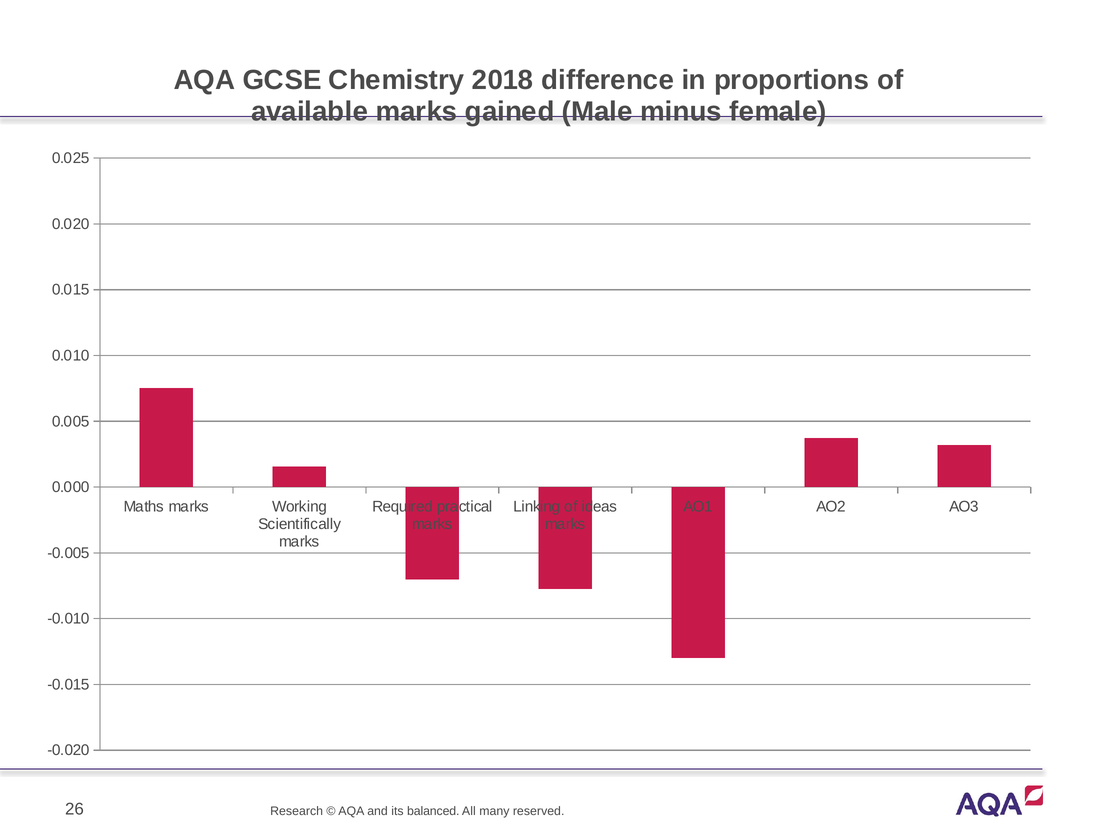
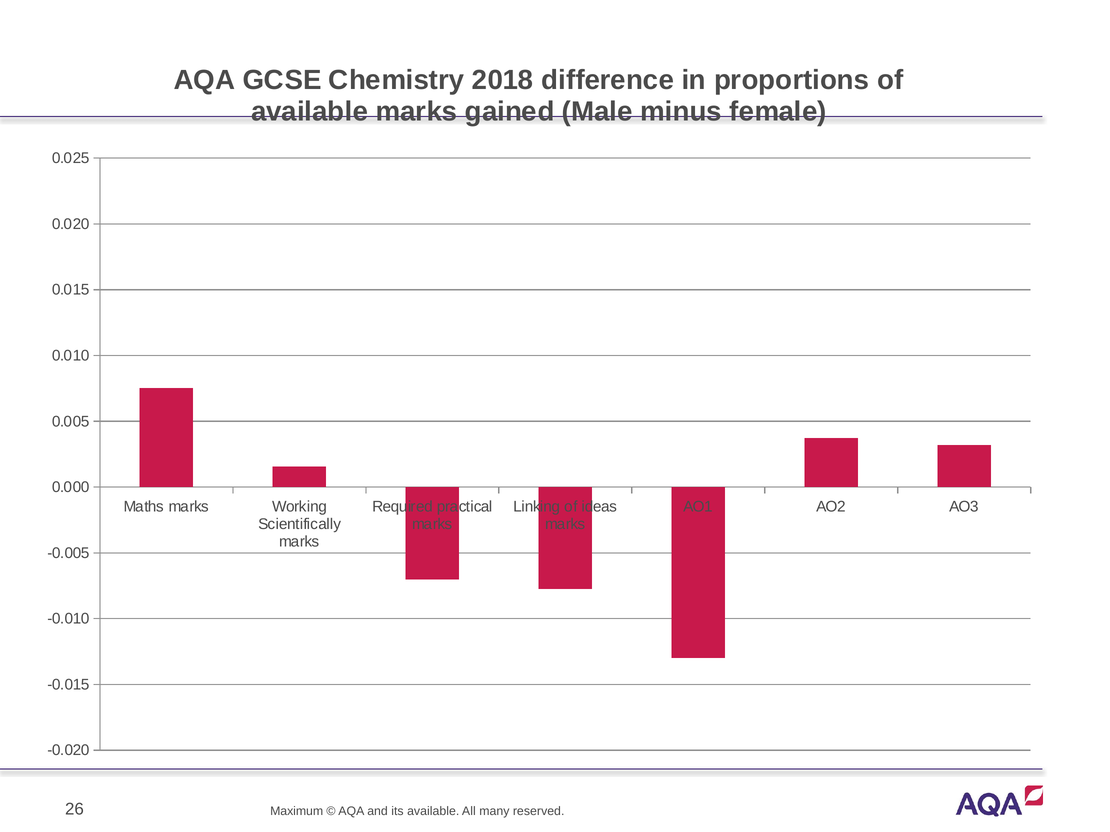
Research: Research -> Maximum
its balanced: balanced -> available
